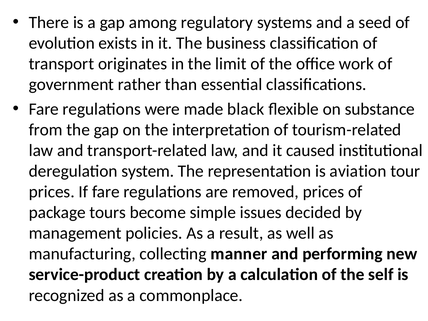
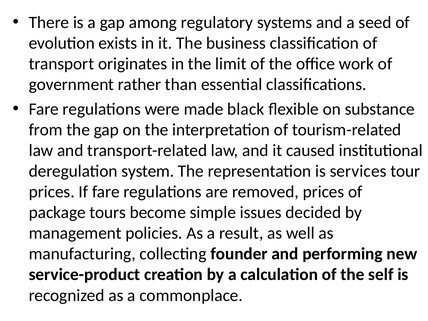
aviation: aviation -> services
manner: manner -> founder
